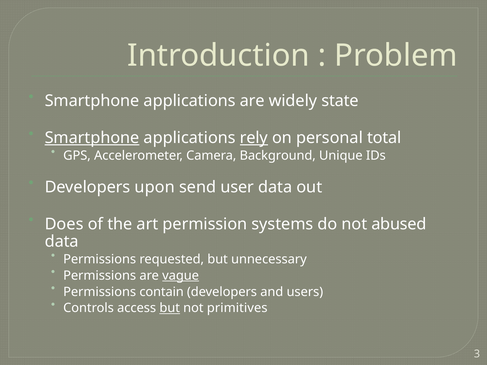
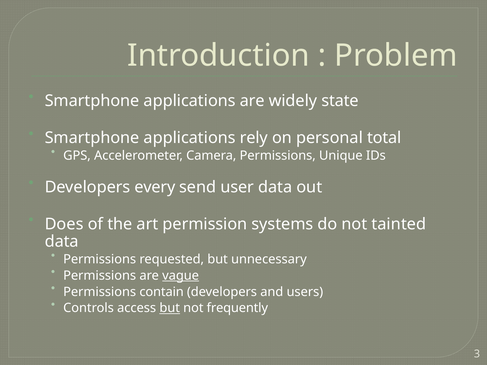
Smartphone at (92, 138) underline: present -> none
rely underline: present -> none
Camera Background: Background -> Permissions
upon: upon -> every
abused: abused -> tainted
primitives: primitives -> frequently
